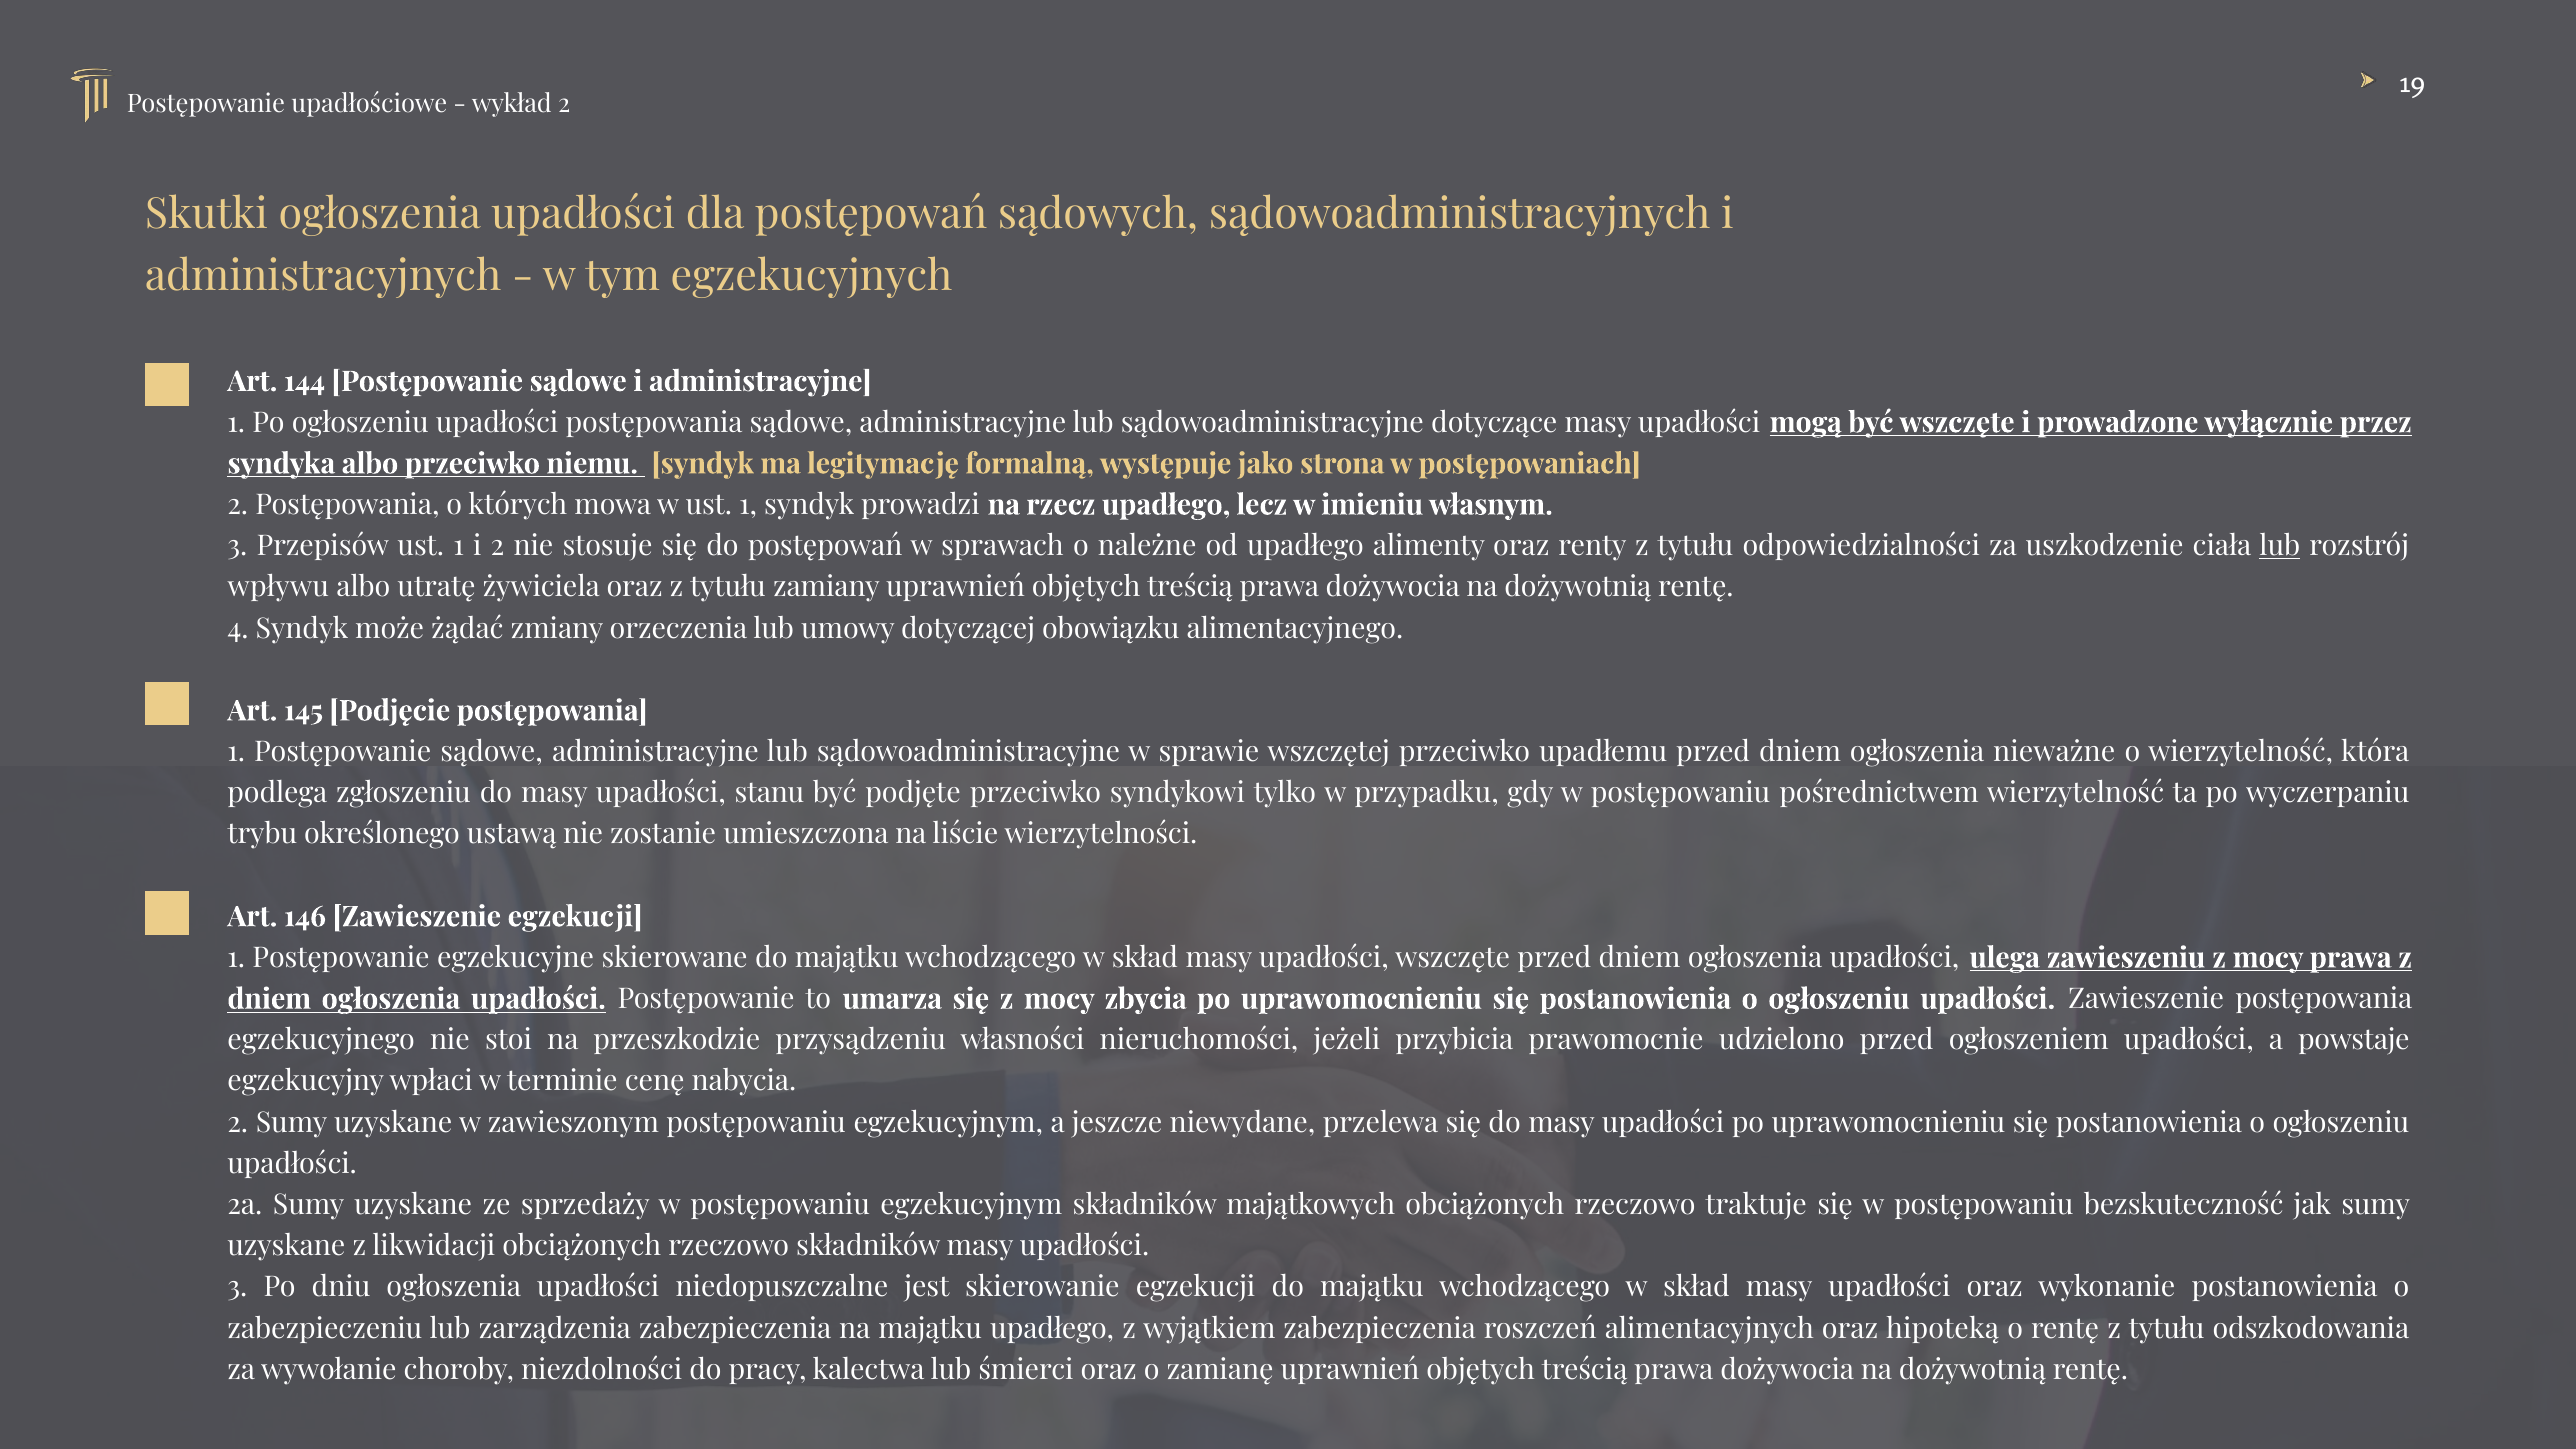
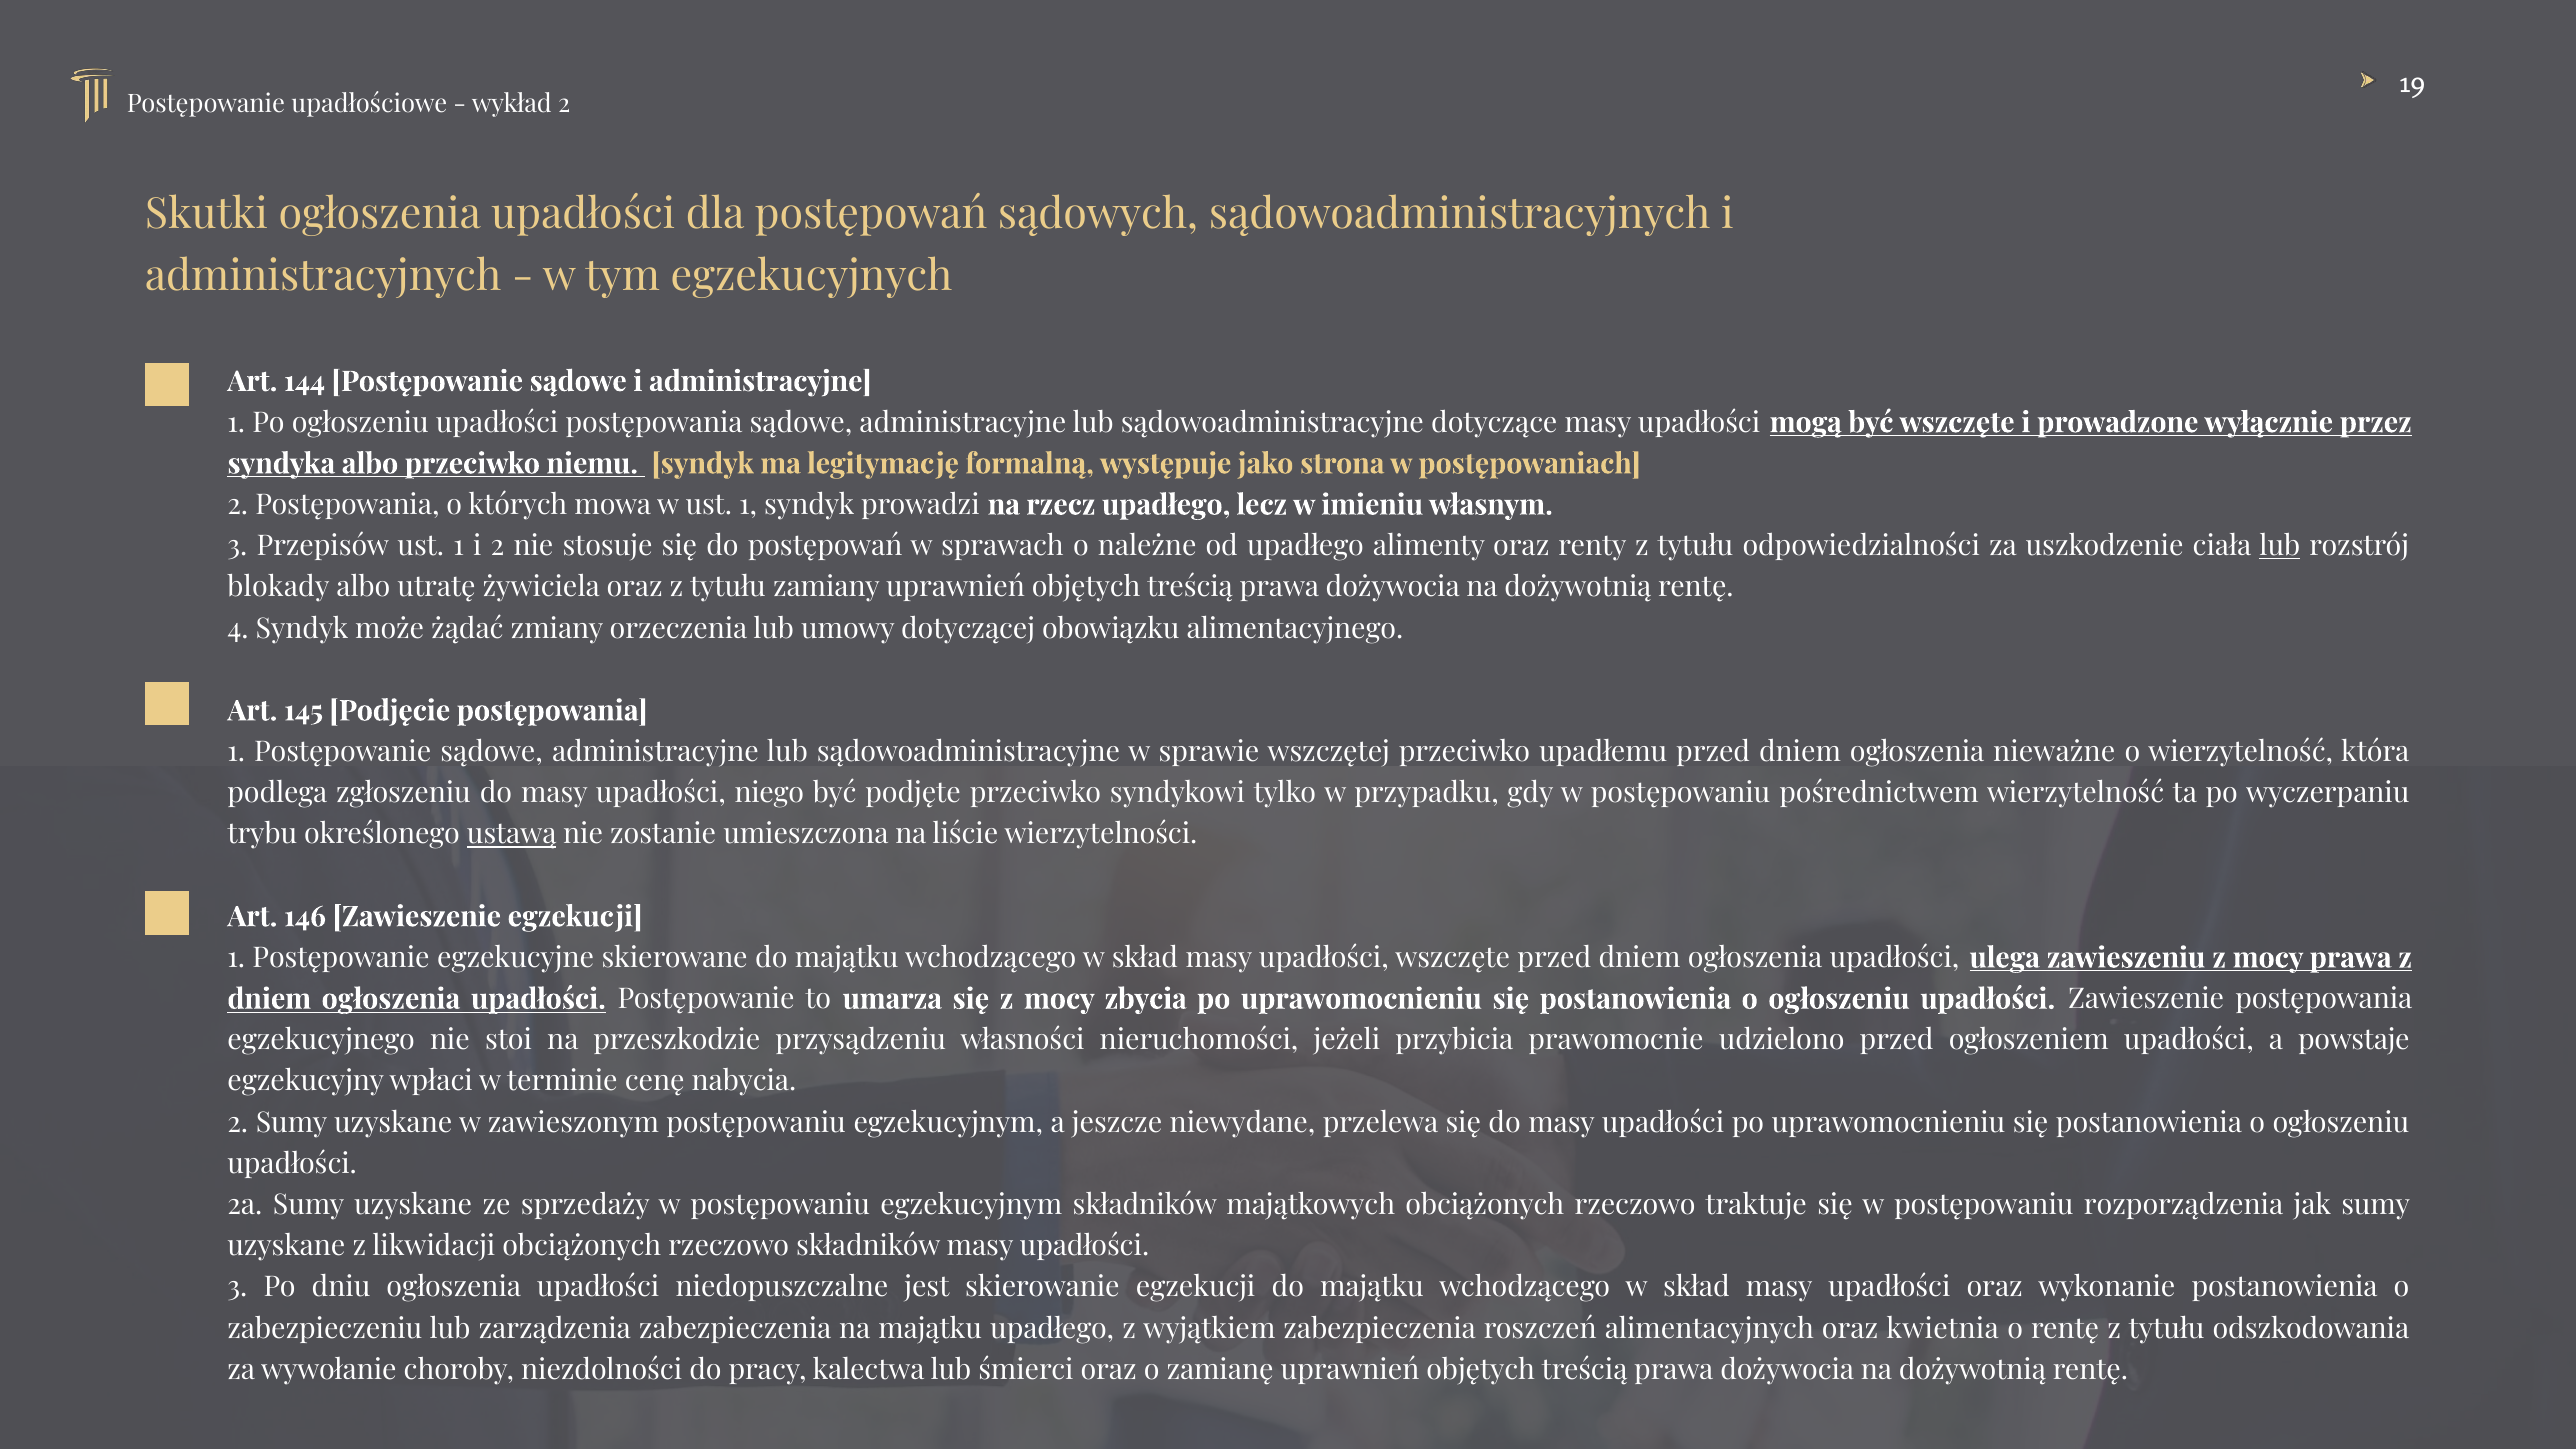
wpływu: wpływu -> blokady
stanu: stanu -> niego
ustawą underline: none -> present
bezskuteczność: bezskuteczność -> rozporządzenia
hipoteką: hipoteką -> kwietnia
